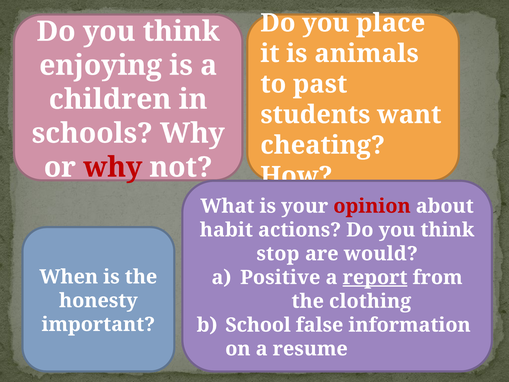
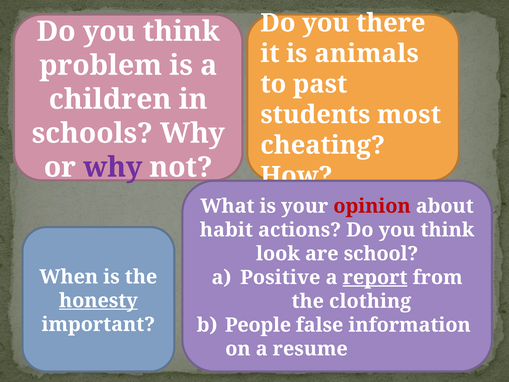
place: place -> there
enjoying: enjoying -> problem
want: want -> most
why at (113, 167) colour: red -> purple
stop: stop -> look
would: would -> school
honesty underline: none -> present
School: School -> People
